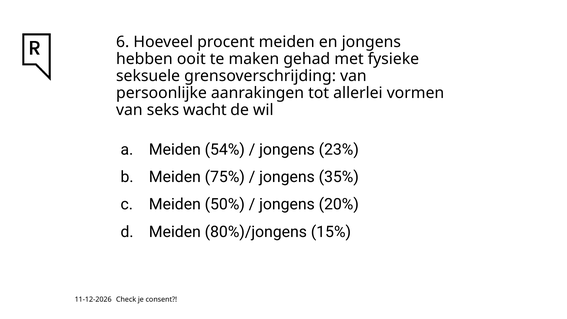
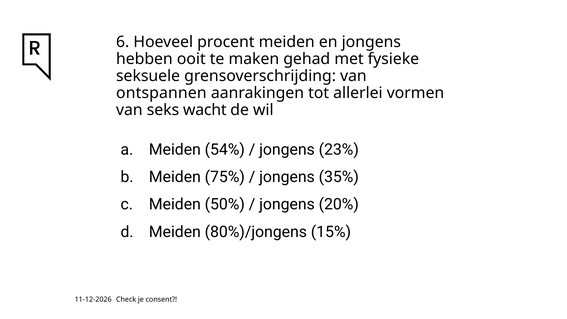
persoonlijke: persoonlijke -> ontspannen
